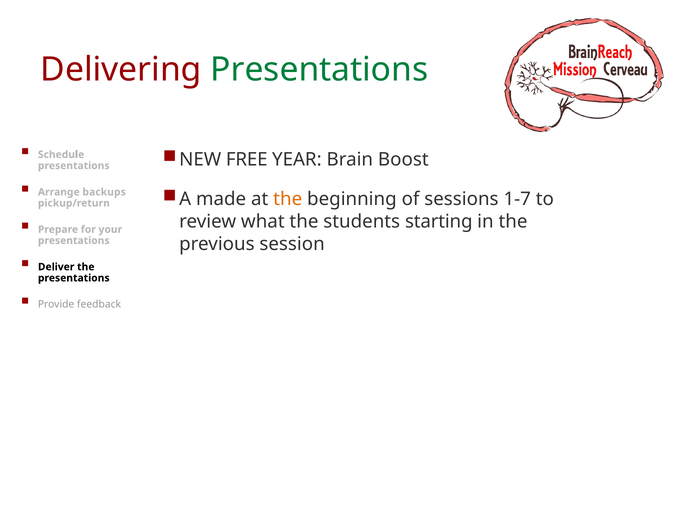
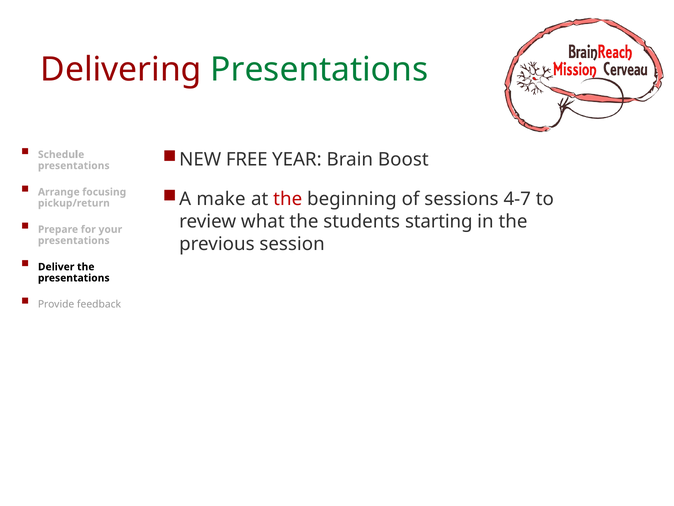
backups: backups -> focusing
made: made -> make
the at (288, 199) colour: orange -> red
1-7: 1-7 -> 4-7
